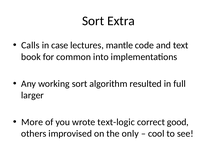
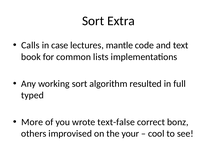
into: into -> lists
larger: larger -> typed
text-logic: text-logic -> text-false
good: good -> bonz
only: only -> your
